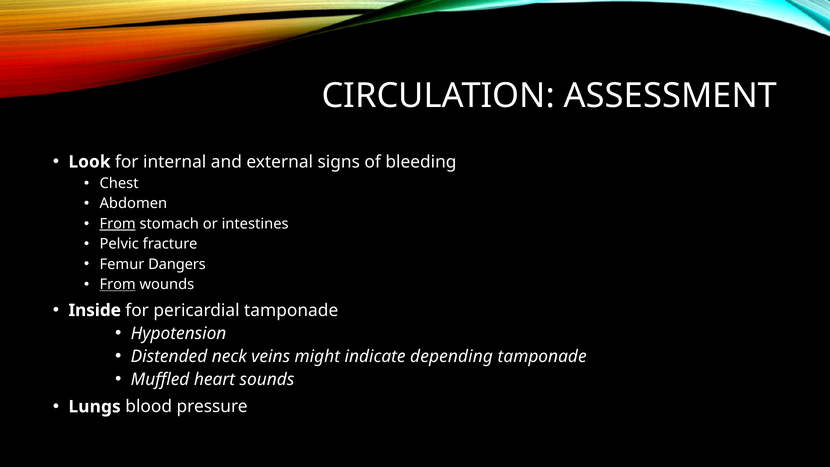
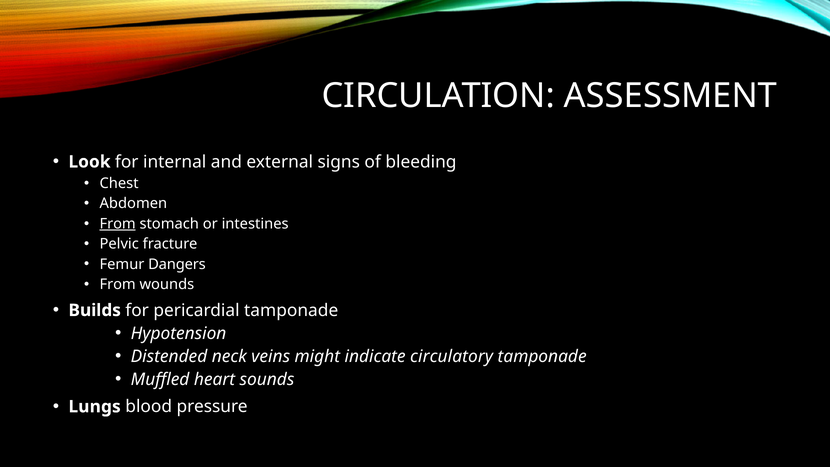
From at (118, 284) underline: present -> none
Inside: Inside -> Builds
depending: depending -> circulatory
